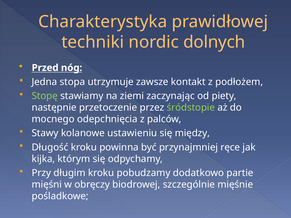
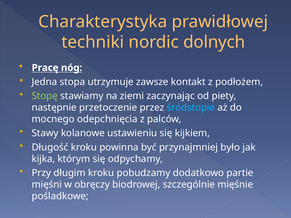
Przed: Przed -> Pracę
śródstopie colour: light green -> light blue
między: między -> kijkiem
ręce: ręce -> było
